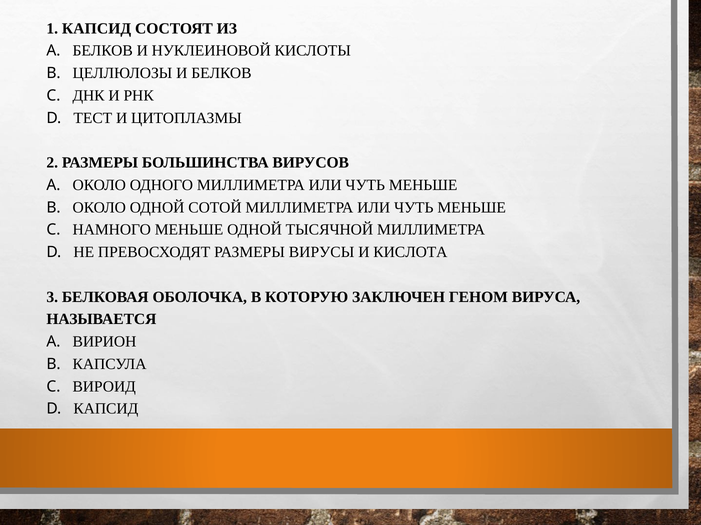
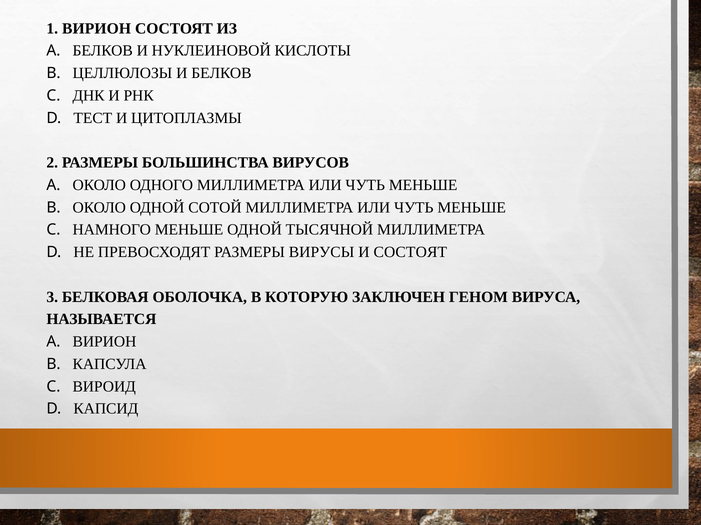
1 КАПСИД: КАПСИД -> ВИРИОН
И КИСЛОТА: КИСЛОТА -> СОСТОЯТ
